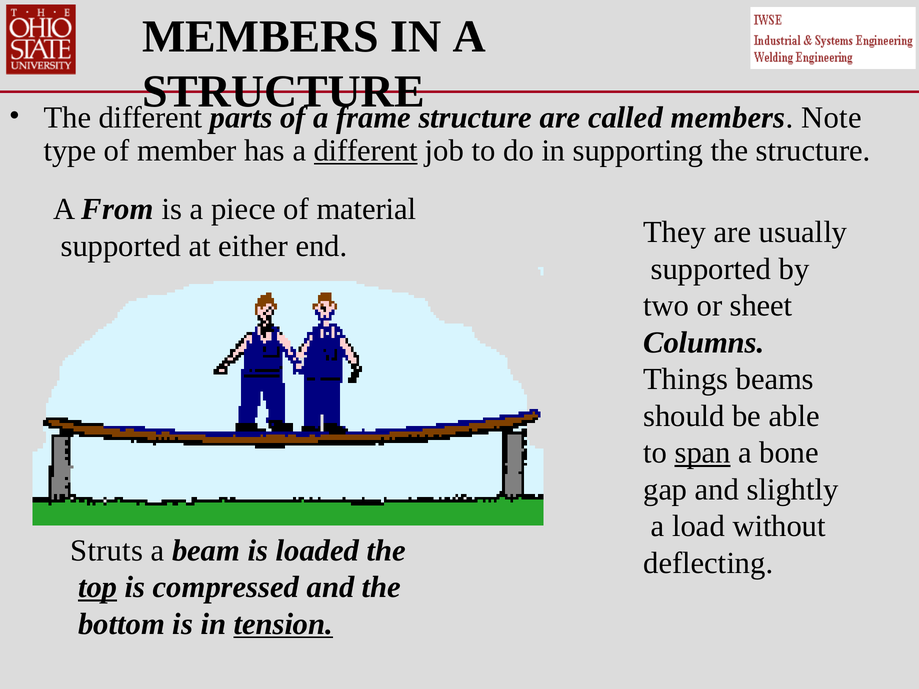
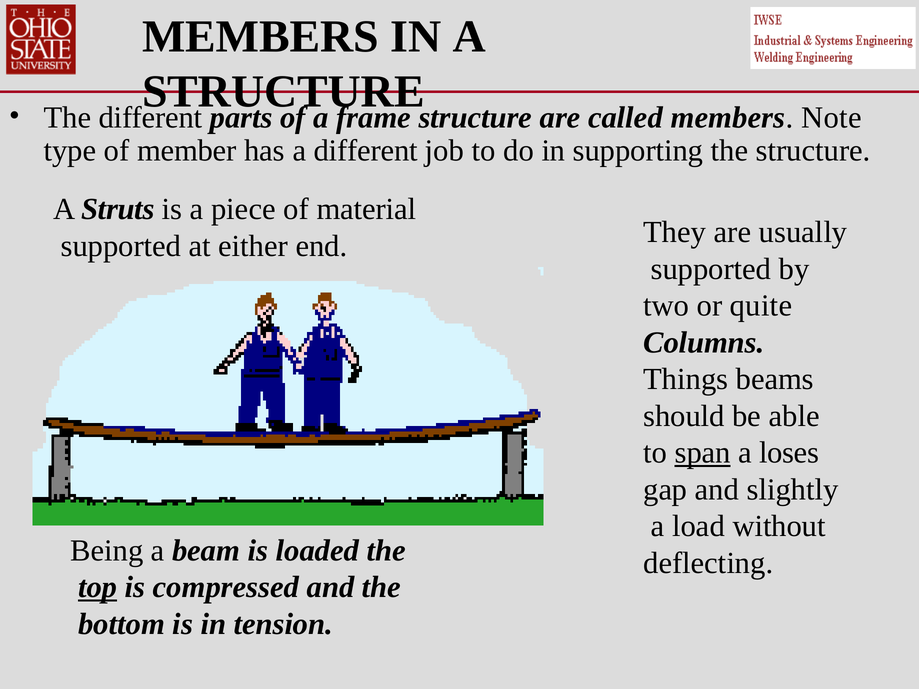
different at (366, 151) underline: present -> none
From: From -> Struts
sheet: sheet -> quite
bone: bone -> loses
Struts: Struts -> Being
tension underline: present -> none
